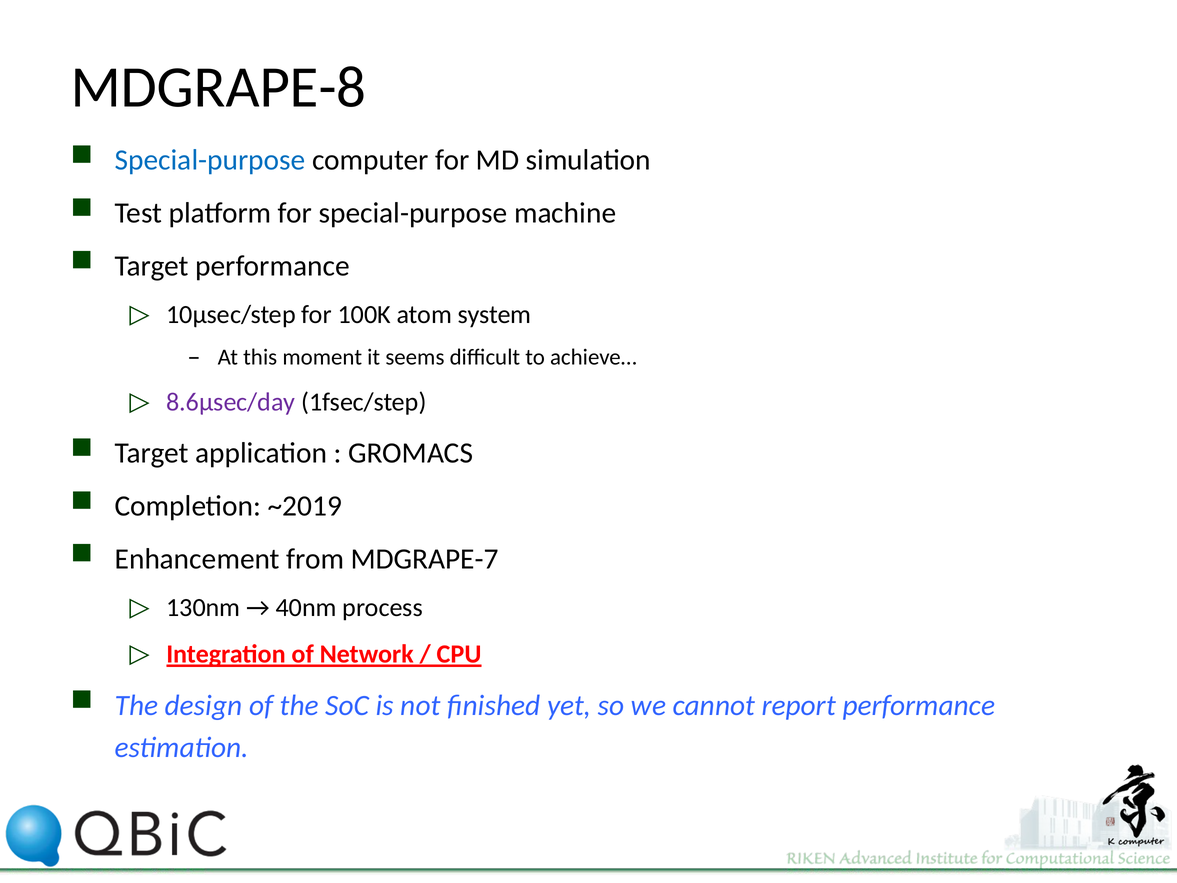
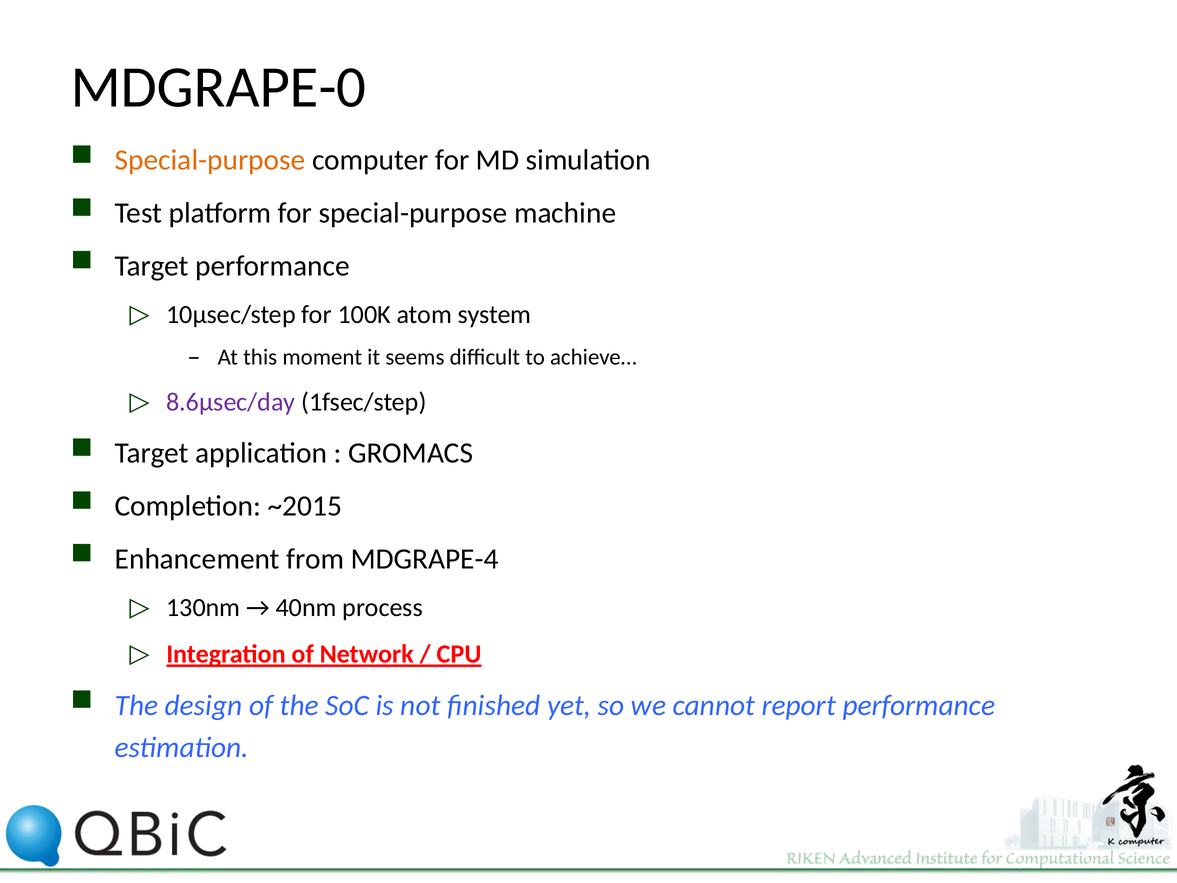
MDGRAPE-8: MDGRAPE-8 -> MDGRAPE-0
Special-purpose at (210, 160) colour: blue -> orange
~2019: ~2019 -> ~2015
MDGRAPE-7: MDGRAPE-7 -> MDGRAPE-4
